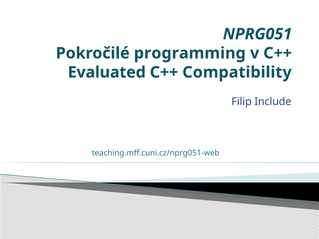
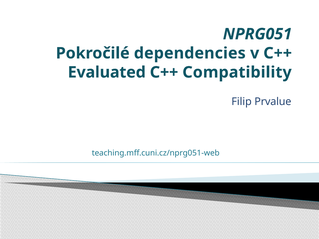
programming: programming -> dependencies
Include: Include -> Prvalue
